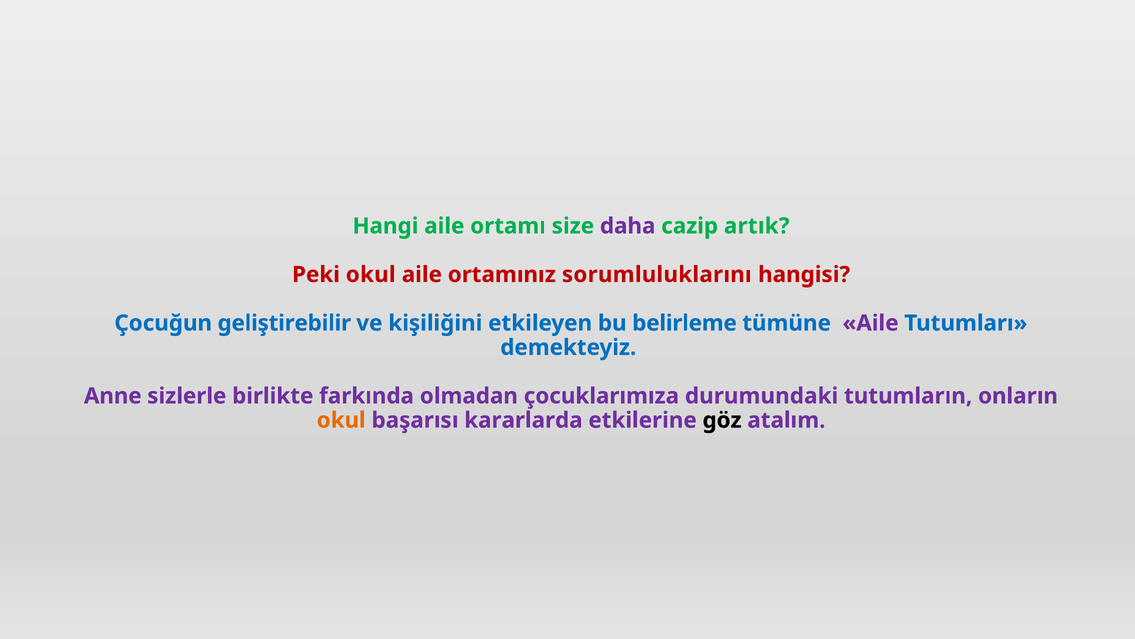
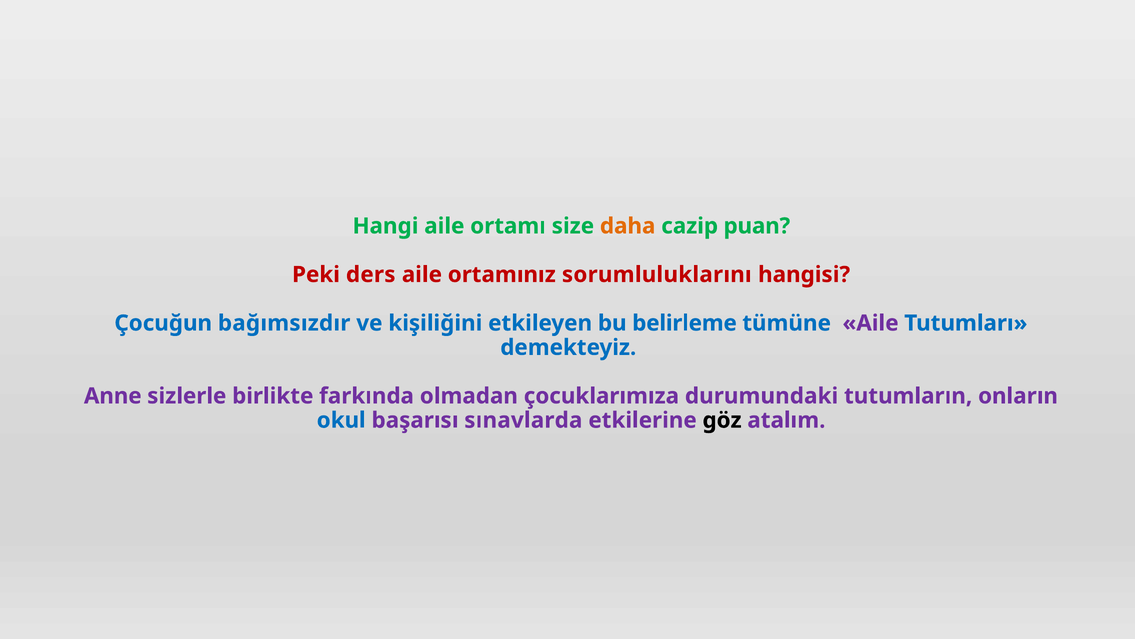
daha colour: purple -> orange
artık: artık -> puan
Peki okul: okul -> ders
geliştirebilir: geliştirebilir -> bağımsızdır
okul at (341, 420) colour: orange -> blue
kararlarda: kararlarda -> sınavlarda
